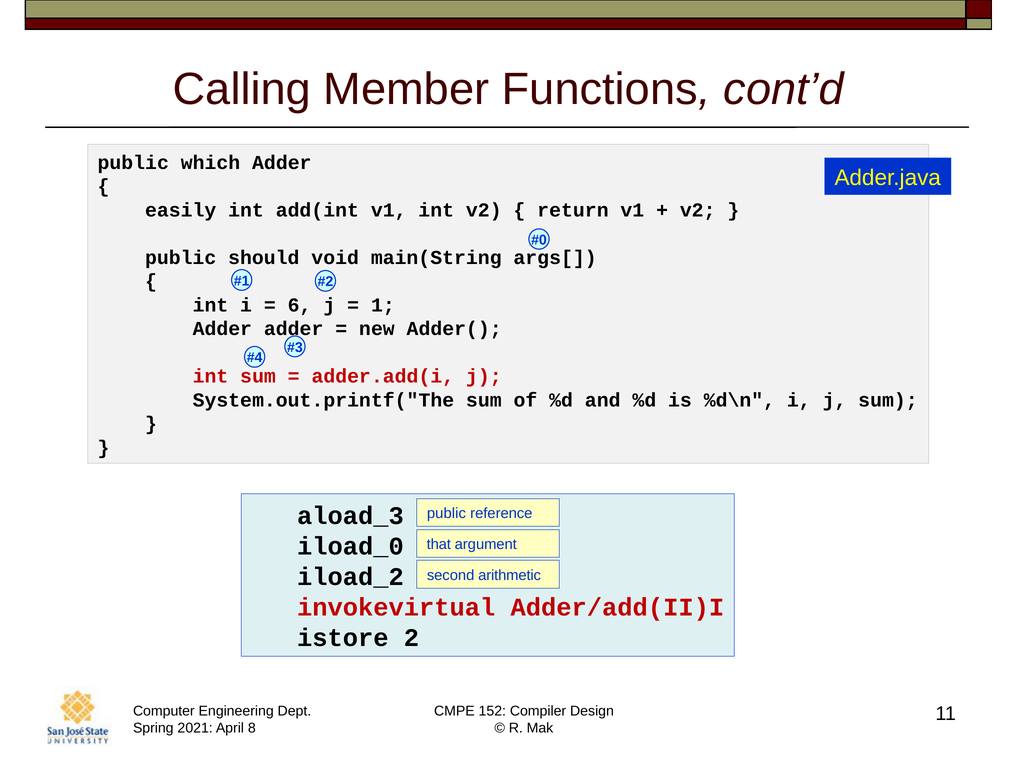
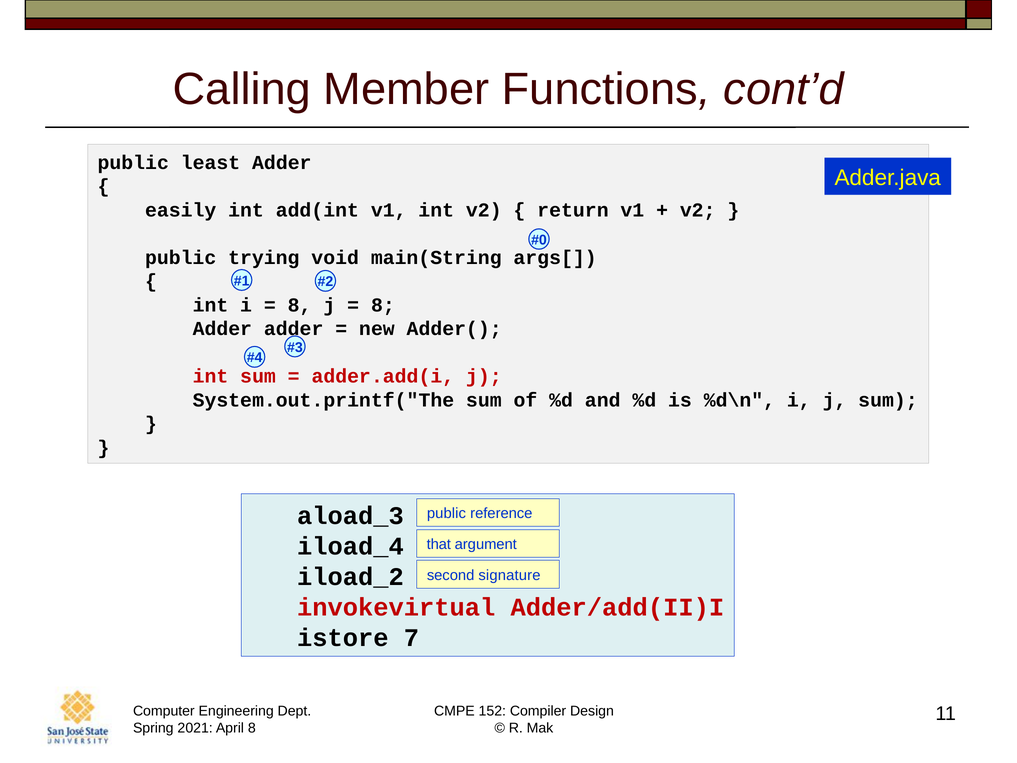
which: which -> least
should: should -> trying
6 at (300, 305): 6 -> 8
1 at (383, 305): 1 -> 8
iload_0: iload_0 -> iload_4
arithmetic: arithmetic -> signature
2: 2 -> 7
